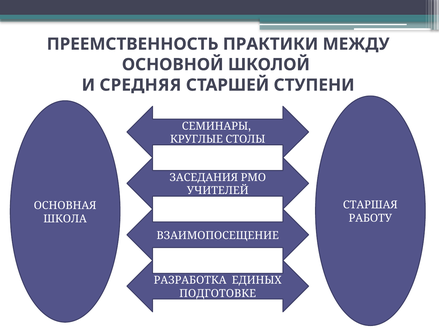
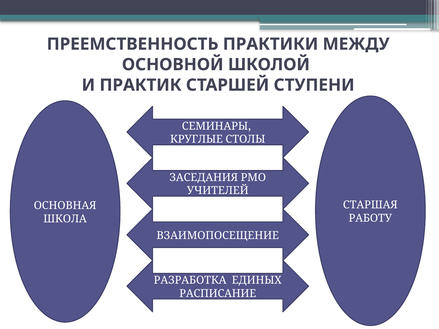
СРЕДНЯЯ: СРЕДНЯЯ -> ПРАКТИК
ПОДГОТОВКЕ: ПОДГОТОВКЕ -> РАСПИСАНИЕ
